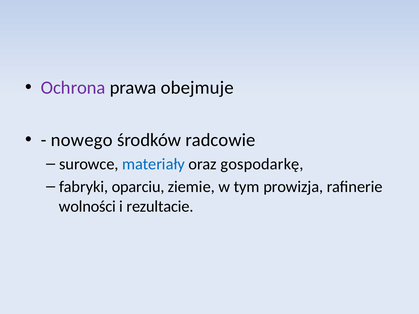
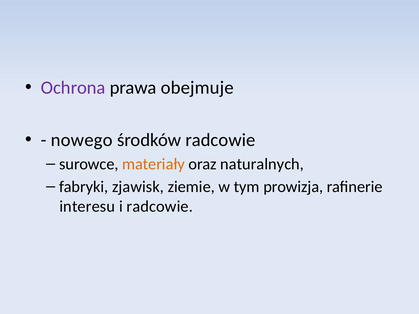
materiały colour: blue -> orange
gospodarkę: gospodarkę -> naturalnych
oparciu: oparciu -> zjawisk
wolności: wolności -> interesu
i rezultacie: rezultacie -> radcowie
